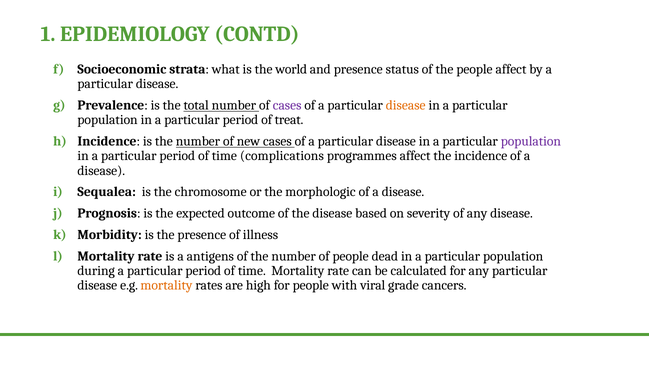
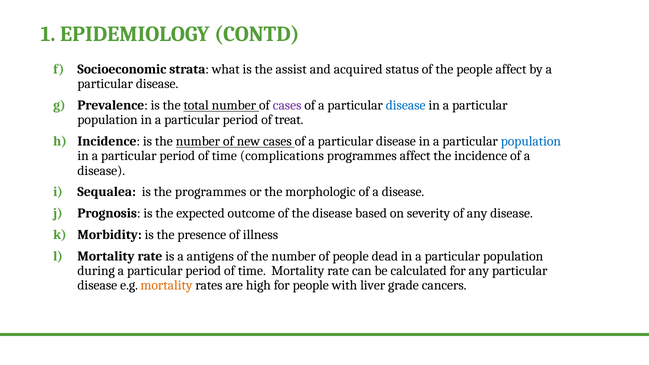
world: world -> assist
and presence: presence -> acquired
disease at (406, 105) colour: orange -> blue
population at (531, 141) colour: purple -> blue
the chromosome: chromosome -> programmes
viral: viral -> liver
